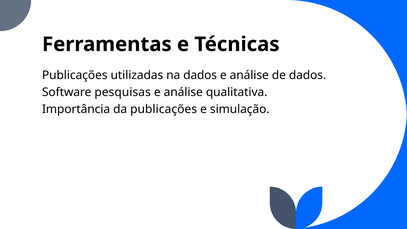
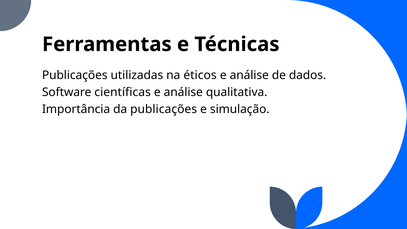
na dados: dados -> éticos
pesquisas: pesquisas -> científicas
